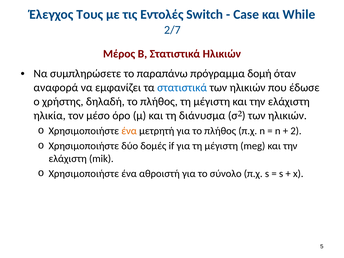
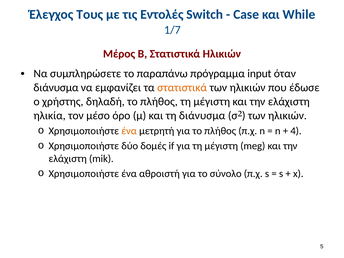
2/7: 2/7 -> 1/7
δομή: δομή -> input
αναφορά at (56, 88): αναφορά -> διάνυσμα
στατιστικά at (182, 88) colour: blue -> orange
2: 2 -> 4
